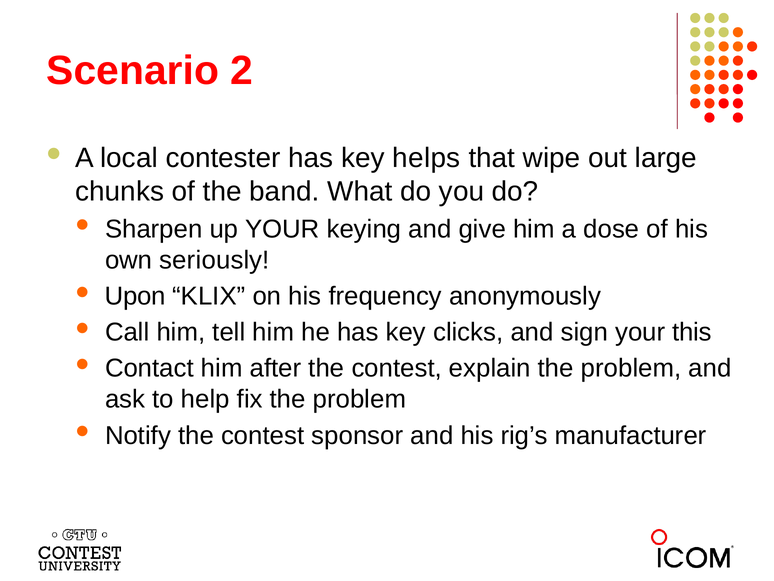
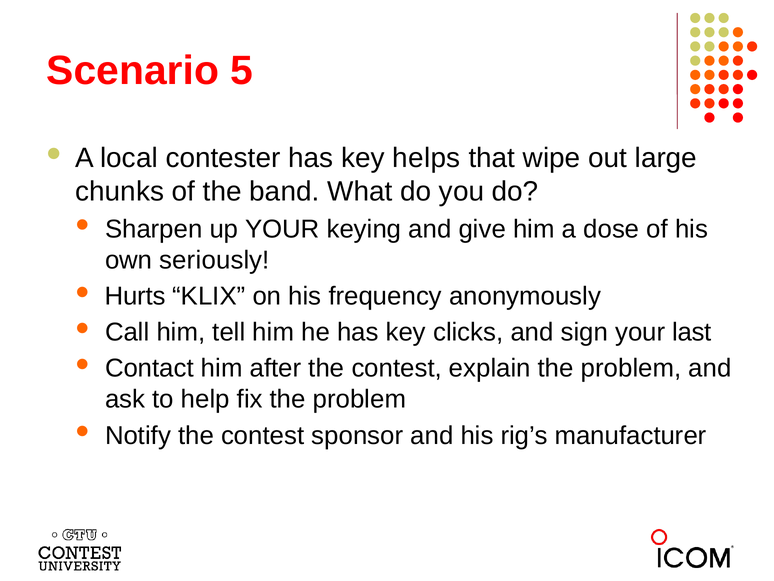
2: 2 -> 5
Upon: Upon -> Hurts
this: this -> last
